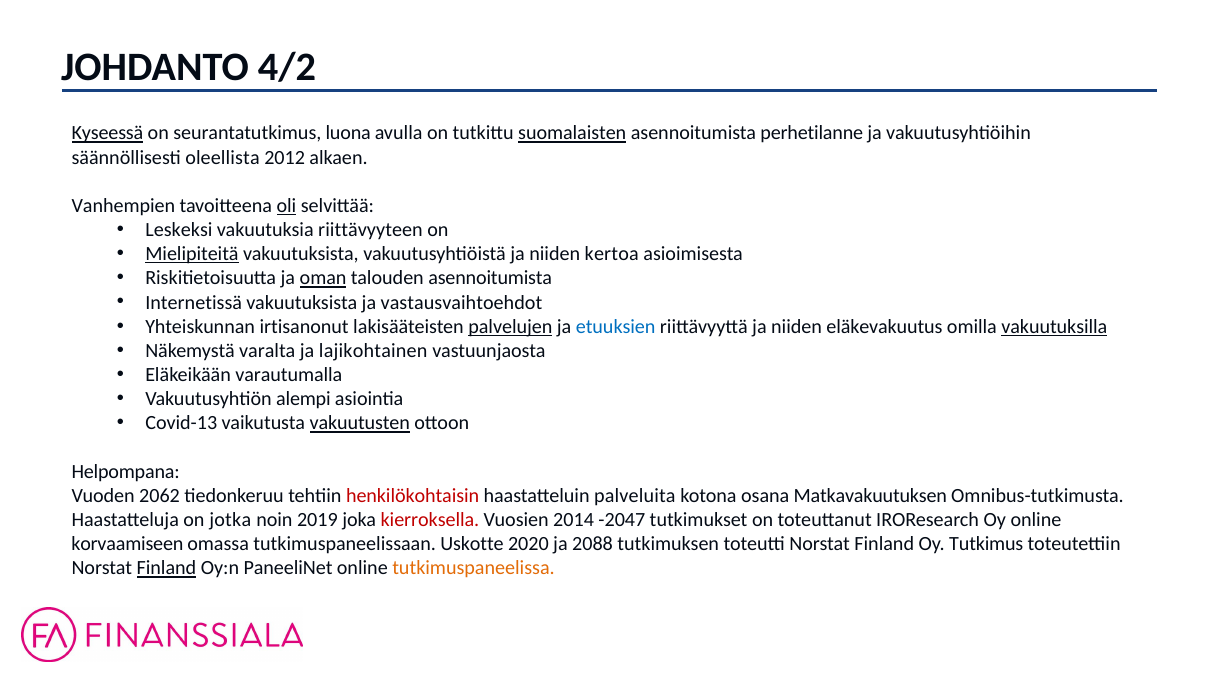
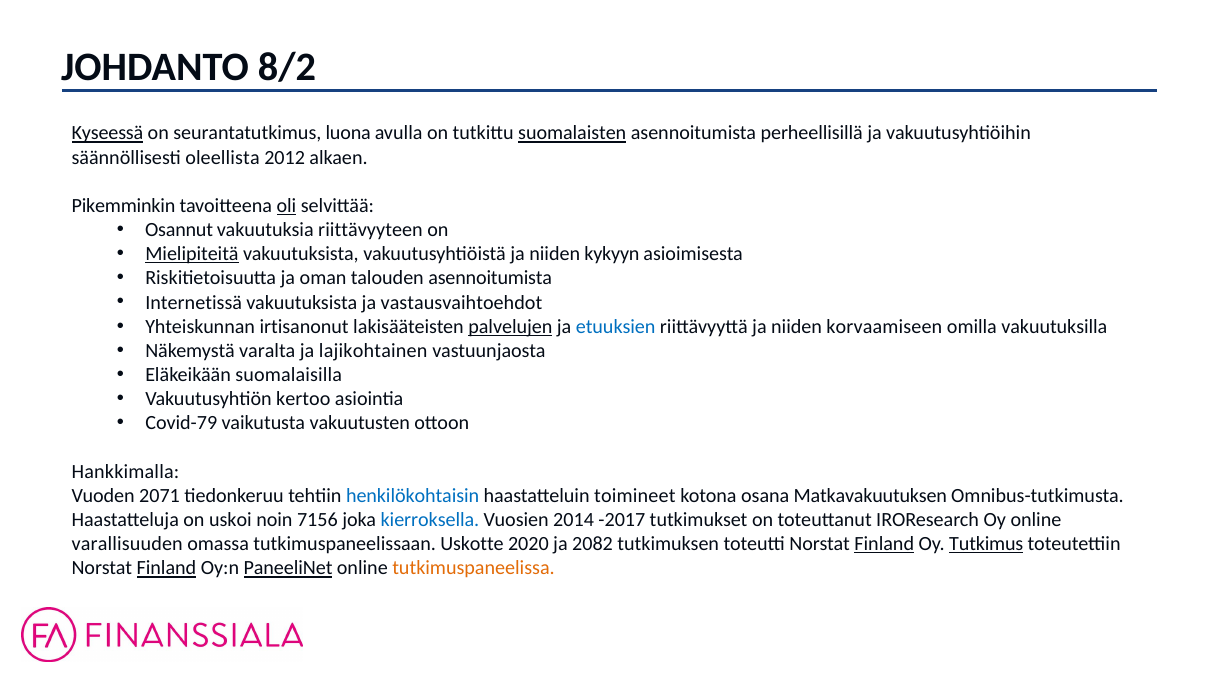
4/2: 4/2 -> 8/2
perhetilanne: perhetilanne -> perheellisillä
Vanhempien: Vanhempien -> Pikemminkin
Leskeksi: Leskeksi -> Osannut
kertoa: kertoa -> kykyyn
oman underline: present -> none
eläkevakuutus: eläkevakuutus -> korvaamiseen
vakuutuksilla underline: present -> none
varautumalla: varautumalla -> suomalaisilla
alempi: alempi -> kertoo
Covid-13: Covid-13 -> Covid-79
vakuutusten underline: present -> none
Helpompana: Helpompana -> Hankkimalla
2062: 2062 -> 2071
henkilökohtaisin colour: red -> blue
palveluita: palveluita -> toimineet
jotka: jotka -> uskoi
2019: 2019 -> 7156
kierroksella colour: red -> blue
-2047: -2047 -> -2017
korvaamiseen: korvaamiseen -> varallisuuden
2088: 2088 -> 2082
Finland at (884, 544) underline: none -> present
Tutkimus underline: none -> present
PaneeliNet underline: none -> present
